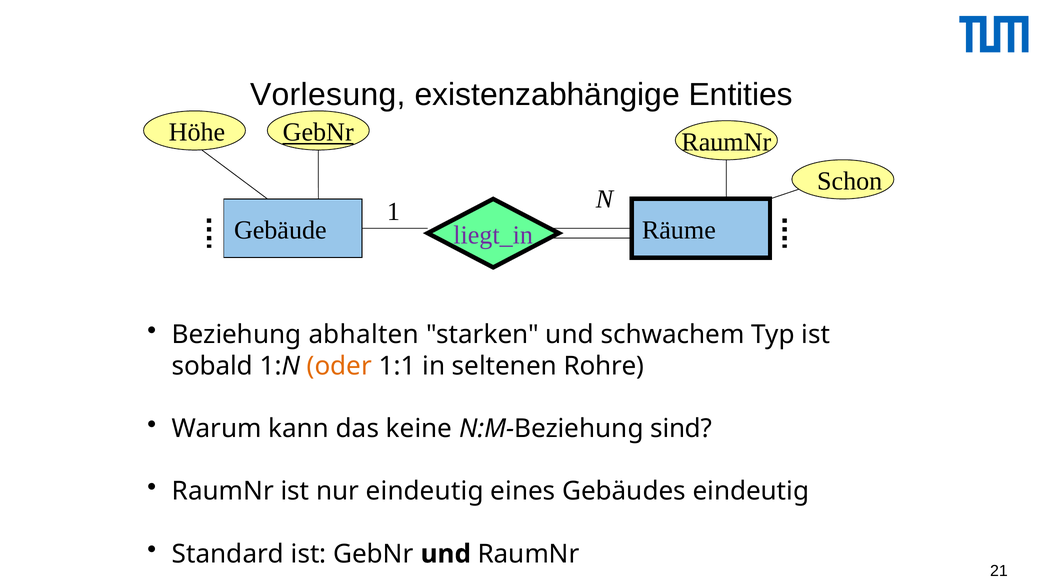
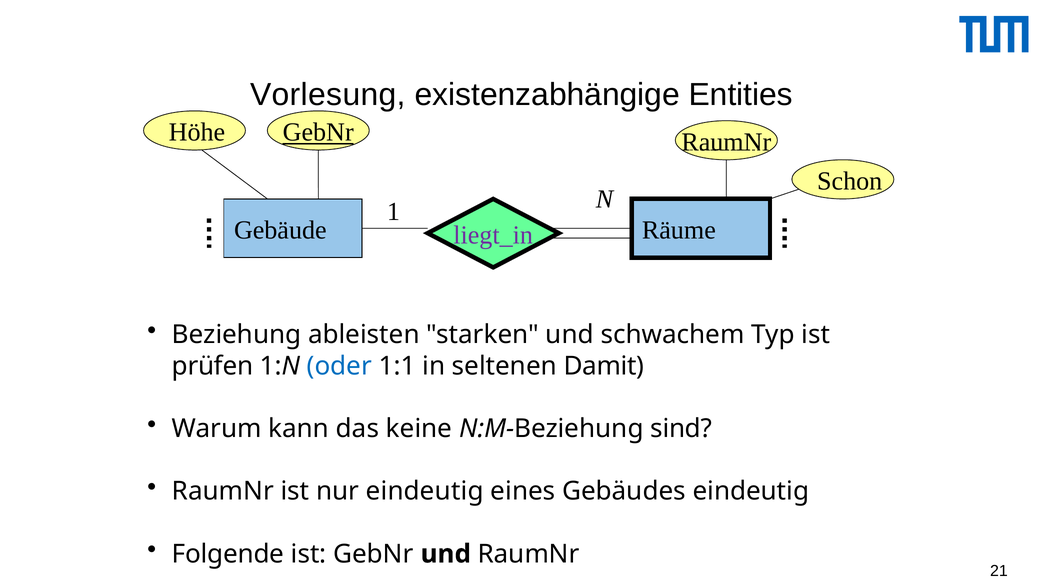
abhalten: abhalten -> ableisten
sobald: sobald -> prüfen
oder colour: orange -> blue
Rohre: Rohre -> Damit
Standard: Standard -> Folgende
